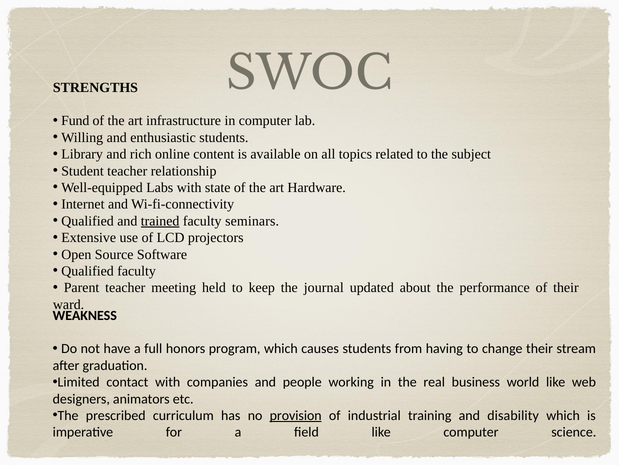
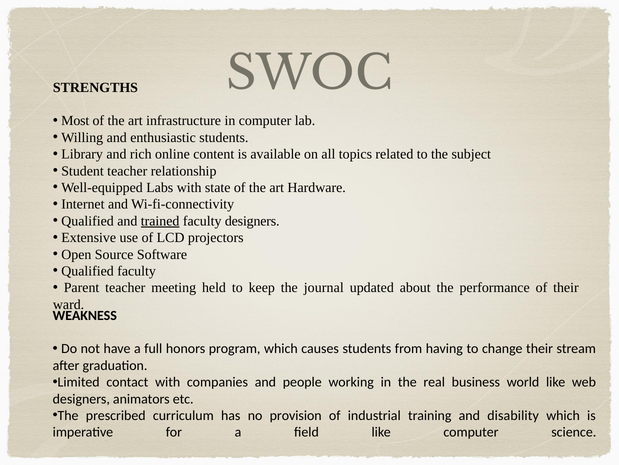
Fund: Fund -> Most
faculty seminars: seminars -> designers
provision underline: present -> none
